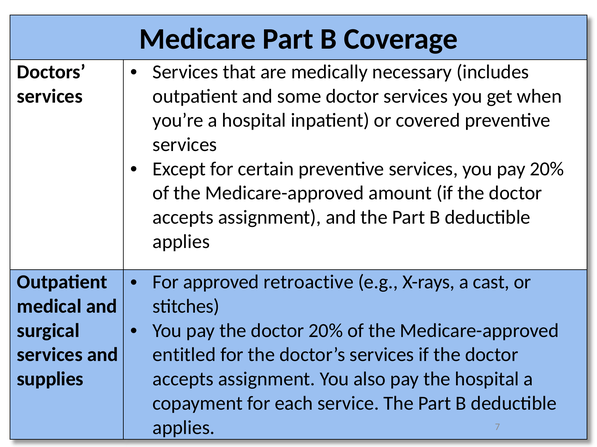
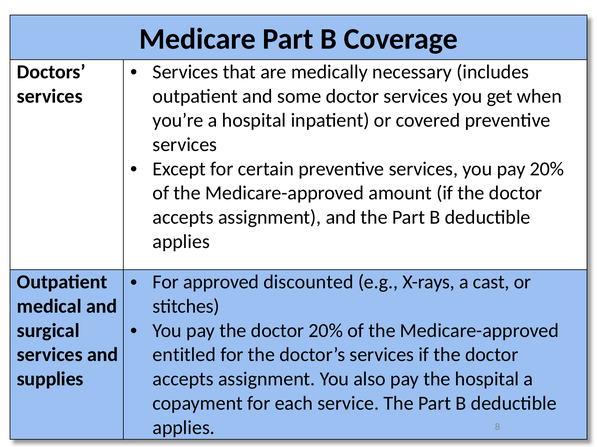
retroactive: retroactive -> discounted
7: 7 -> 8
